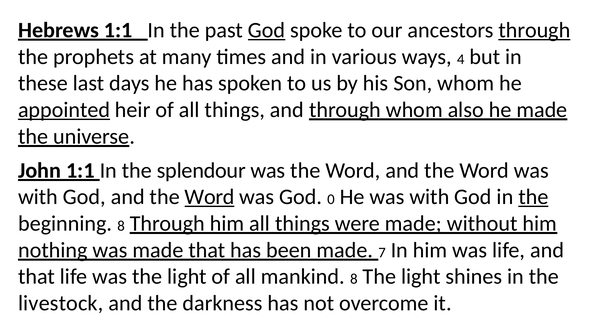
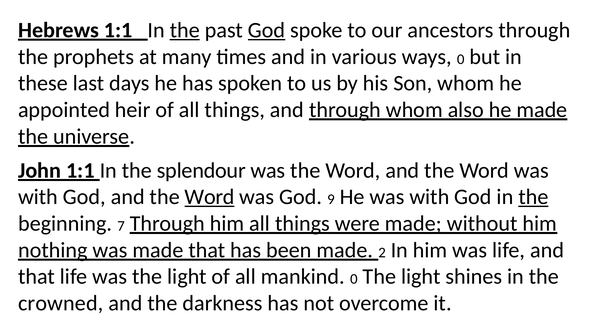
the at (185, 30) underline: none -> present
through at (534, 30) underline: present -> none
ways 4: 4 -> 0
appointed underline: present -> none
0: 0 -> 9
beginning 8: 8 -> 7
7: 7 -> 2
mankind 8: 8 -> 0
livestock: livestock -> crowned
